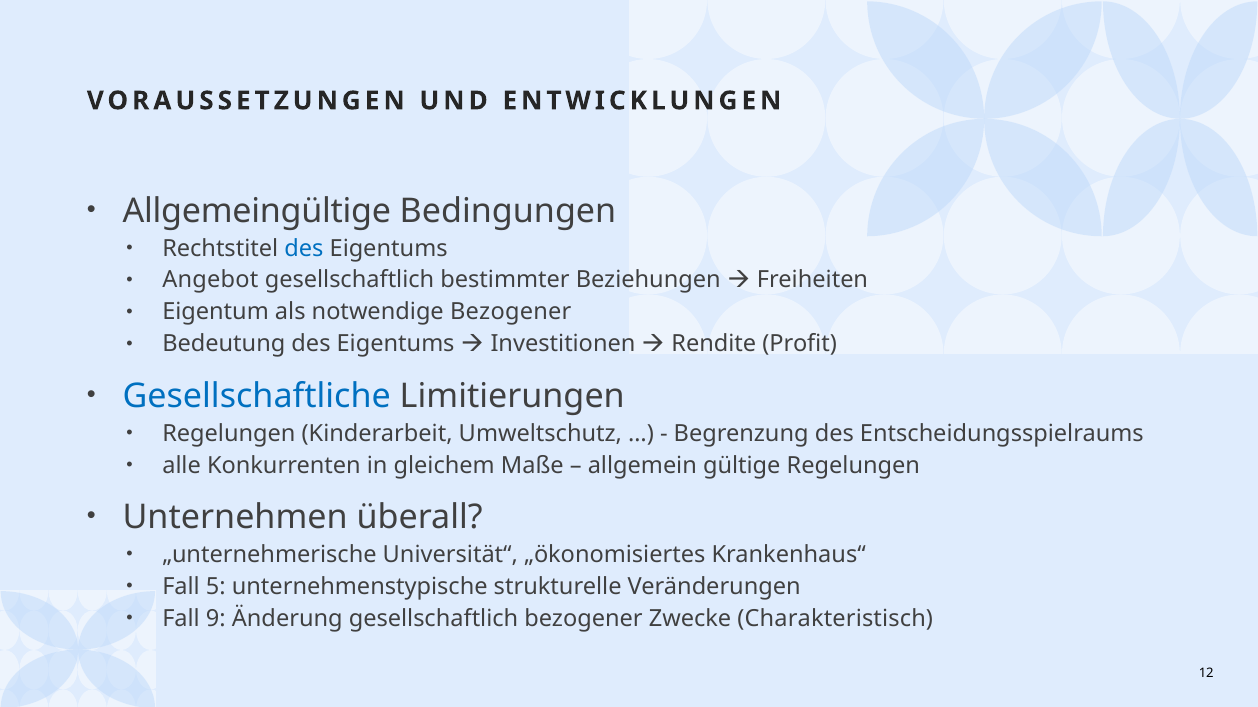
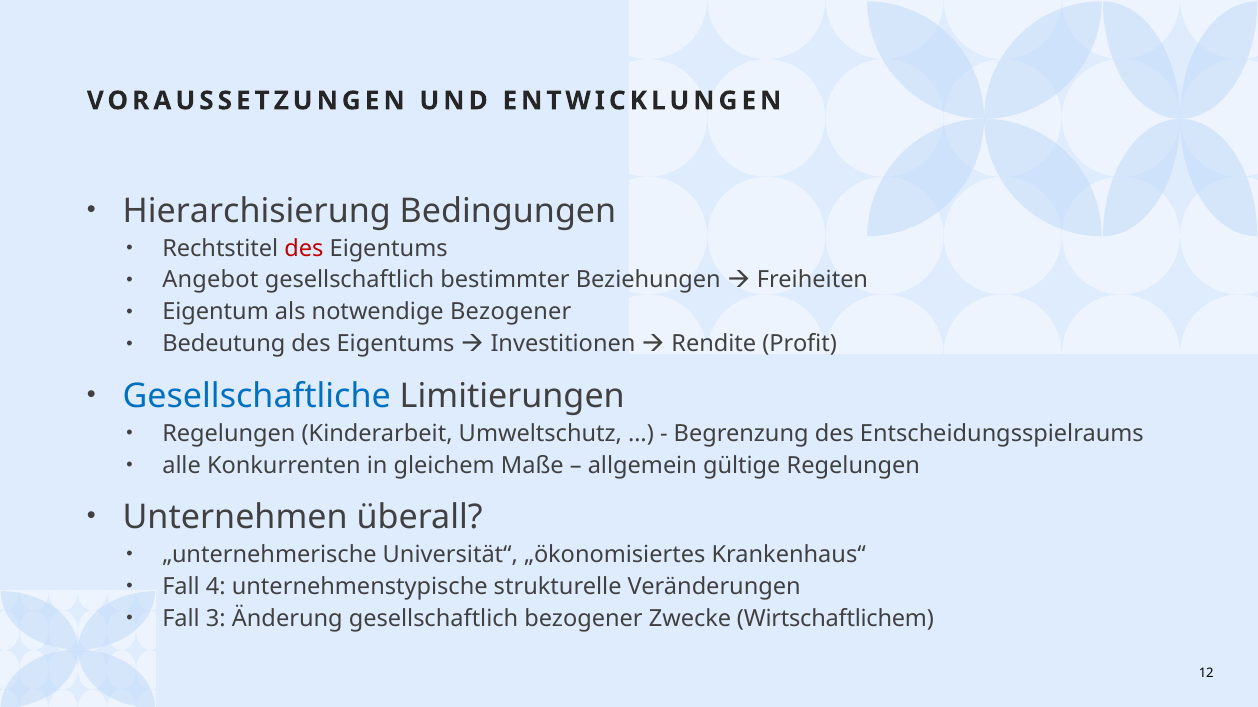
Allgemeingültige: Allgemeingültige -> Hierarchisierung
des at (304, 248) colour: blue -> red
5: 5 -> 4
9: 9 -> 3
Charakteristisch: Charakteristisch -> Wirtschaftlichem
